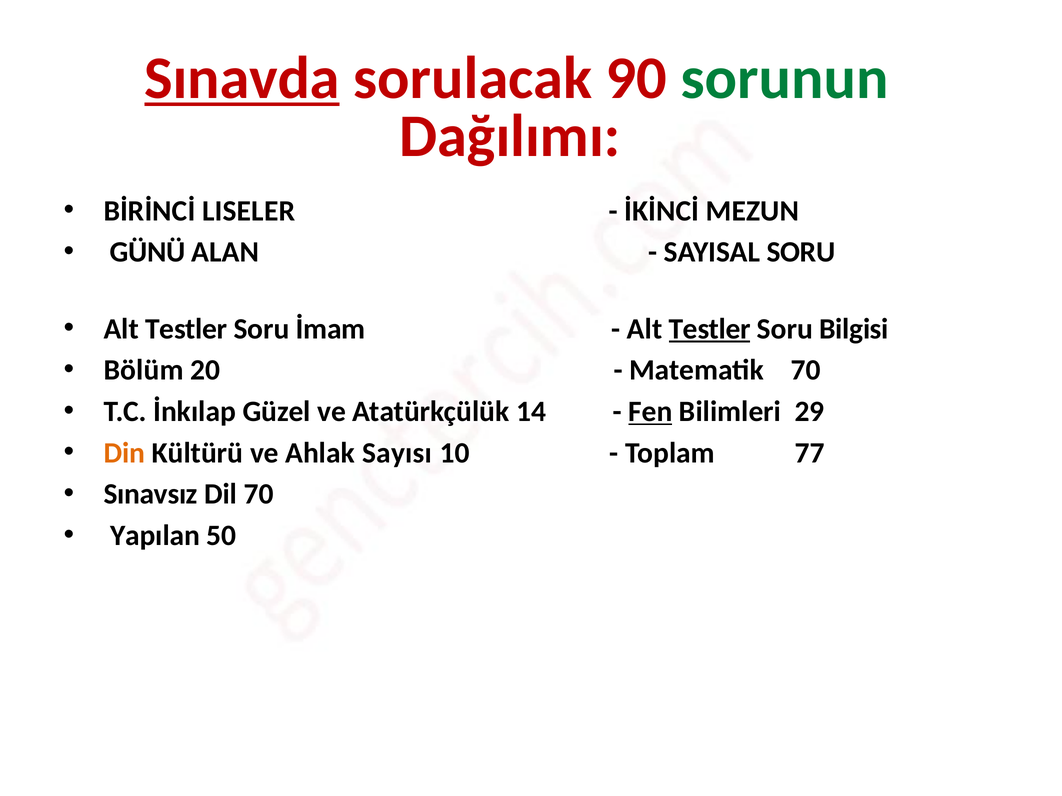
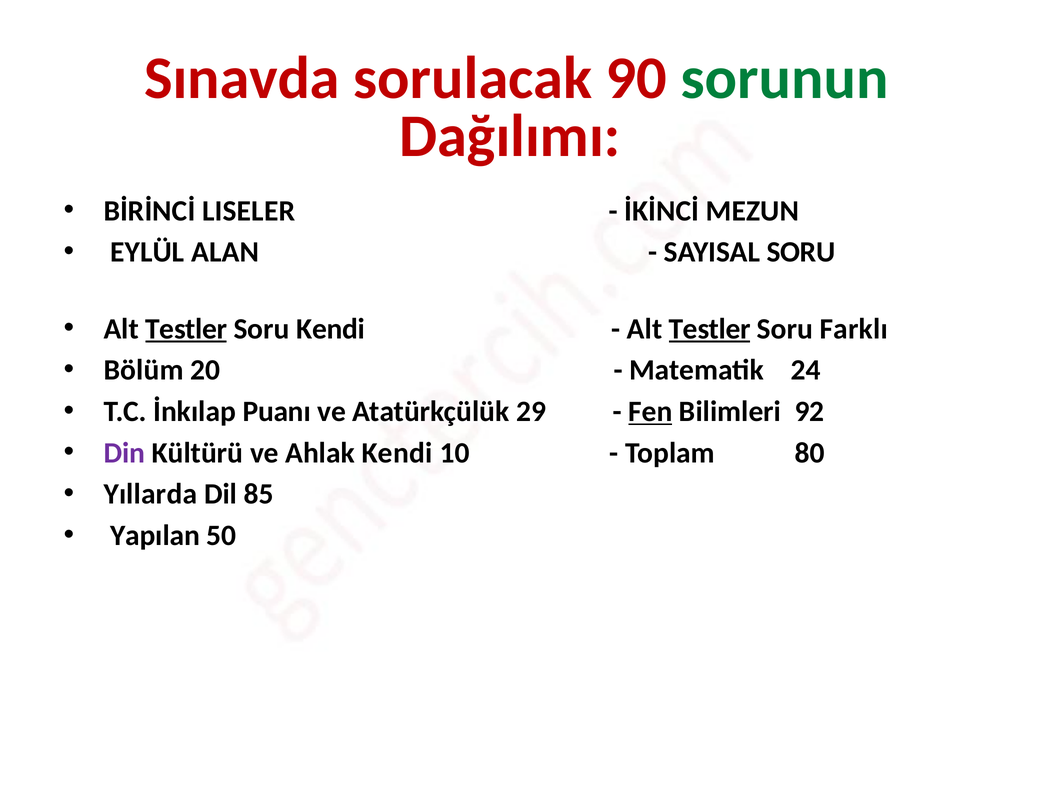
Sınavda underline: present -> none
GÜNÜ: GÜNÜ -> EYLÜL
Testler at (186, 329) underline: none -> present
Soru İmam: İmam -> Kendi
Bilgisi: Bilgisi -> Farklı
Matematik 70: 70 -> 24
Güzel: Güzel -> Puanı
14: 14 -> 29
29: 29 -> 92
Din colour: orange -> purple
Ahlak Sayısı: Sayısı -> Kendi
77: 77 -> 80
Sınavsız: Sınavsız -> Yıllarda
Dil 70: 70 -> 85
